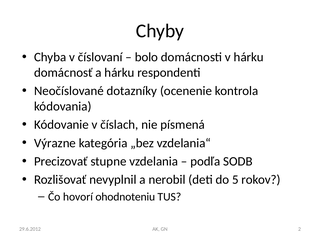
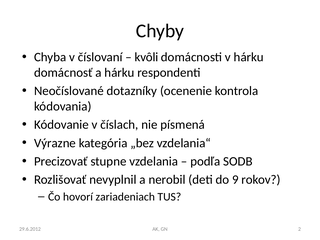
bolo: bolo -> kvôli
5: 5 -> 9
ohodnoteniu: ohodnoteniu -> zariadeniach
